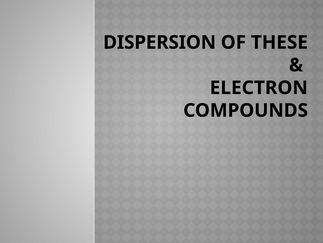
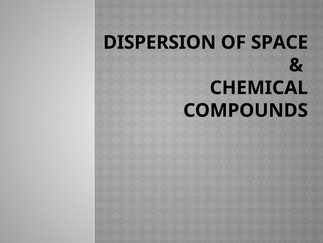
THESE: THESE -> SPACE
ELECTRON: ELECTRON -> CHEMICAL
